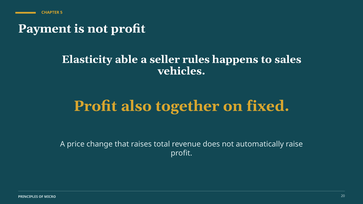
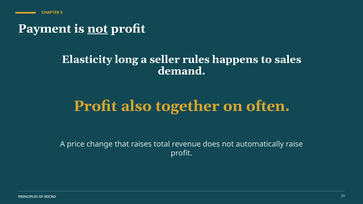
not at (98, 29) underline: none -> present
able: able -> long
vehicles: vehicles -> demand
fixed: fixed -> often
